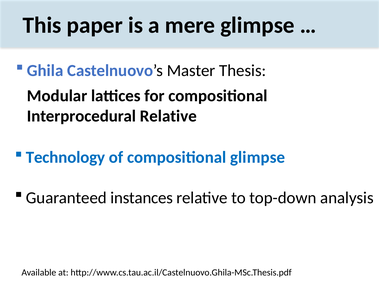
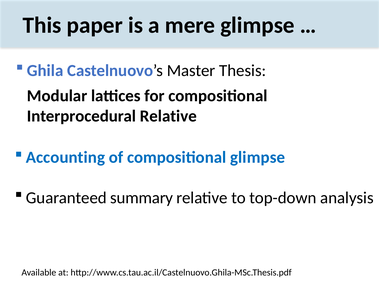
Technology: Technology -> Accounting
instances: instances -> summary
